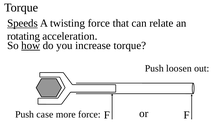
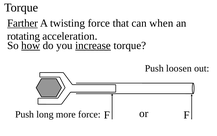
Speeds: Speeds -> Farther
relate: relate -> when
increase underline: none -> present
case: case -> long
